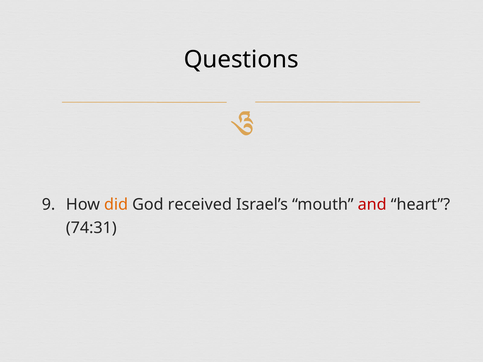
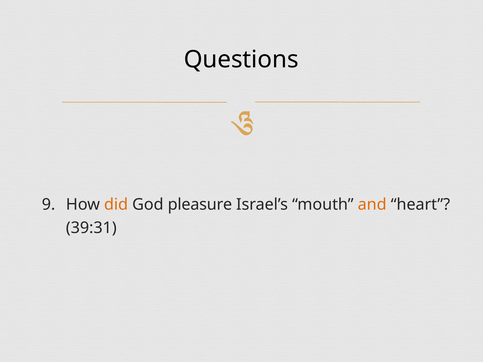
received: received -> pleasure
and colour: red -> orange
74:31: 74:31 -> 39:31
